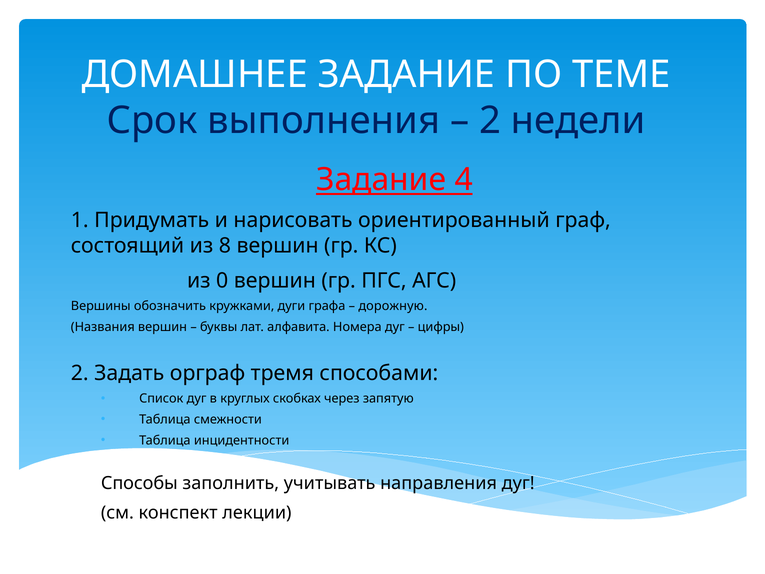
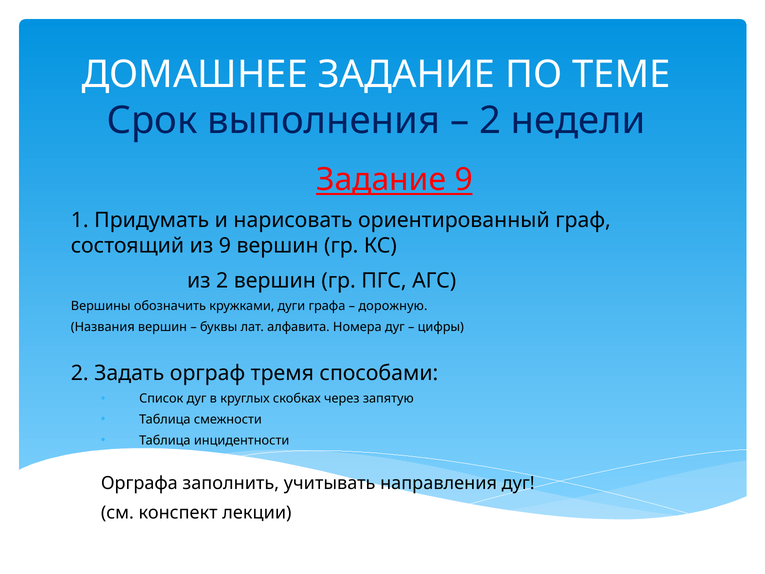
Задание 4: 4 -> 9
из 8: 8 -> 9
из 0: 0 -> 2
Способы: Способы -> Орграфа
